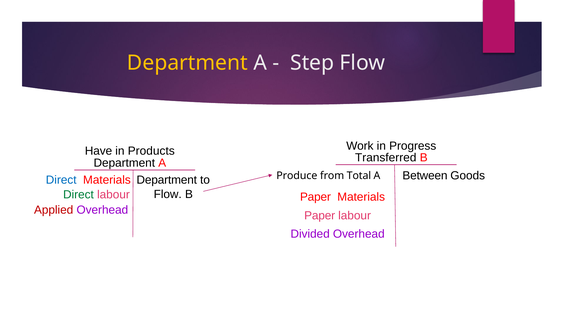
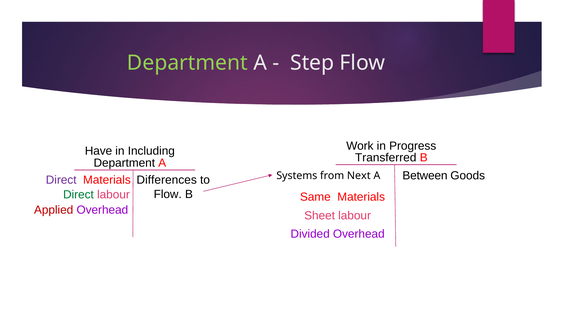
Department at (187, 63) colour: yellow -> light green
Products: Products -> Including
Produce: Produce -> Systems
Total: Total -> Next
Direct at (61, 180) colour: blue -> purple
Department at (167, 180): Department -> Differences
Paper at (315, 197): Paper -> Same
Paper at (320, 216): Paper -> Sheet
